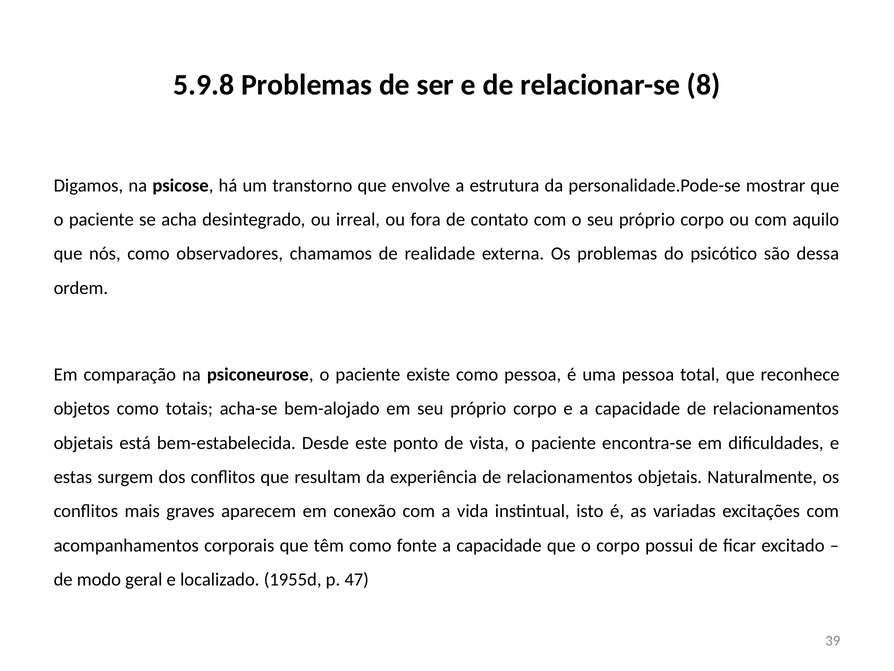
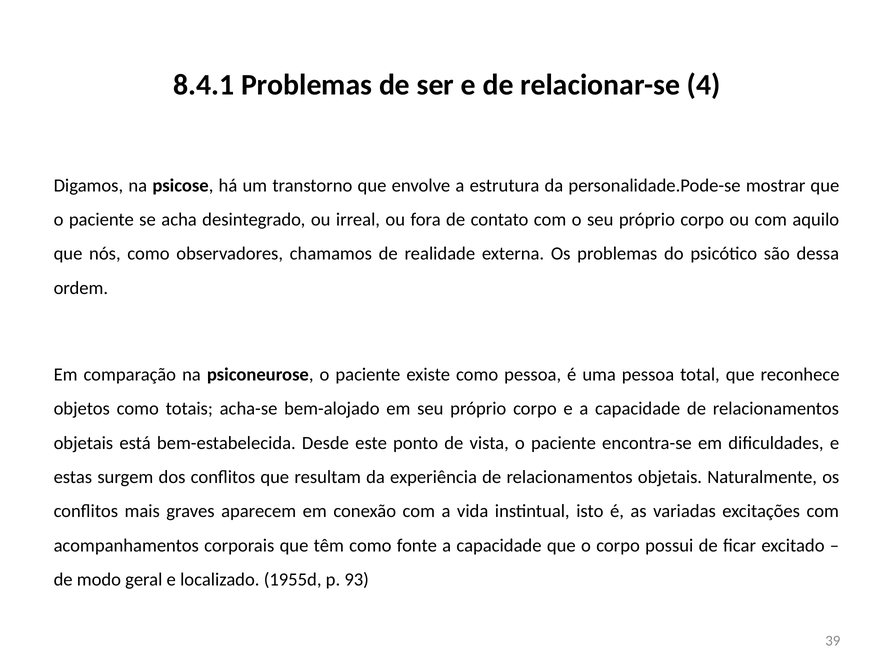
5.9.8: 5.9.8 -> 8.4.1
8: 8 -> 4
47: 47 -> 93
